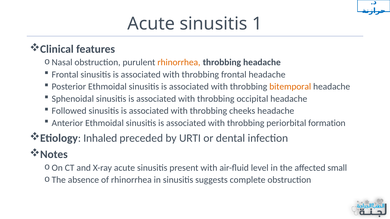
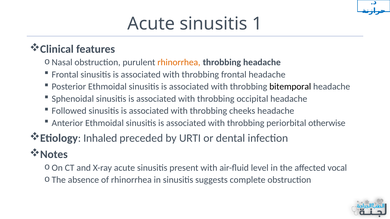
bitemporal colour: orange -> black
formation: formation -> otherwise
small: small -> vocal
